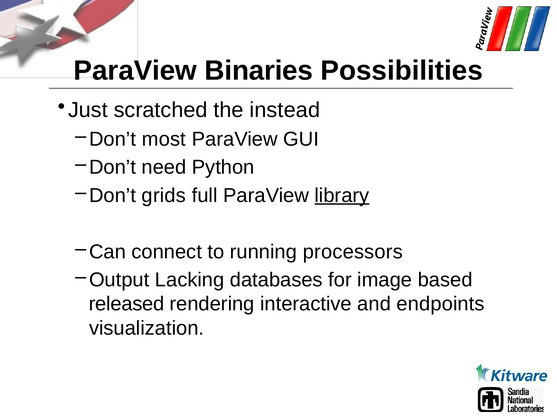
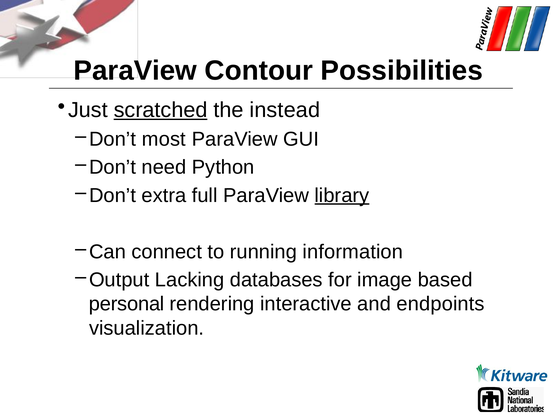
Binaries: Binaries -> Contour
scratched underline: none -> present
grids: grids -> extra
processors: processors -> information
released: released -> personal
